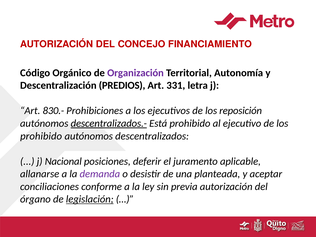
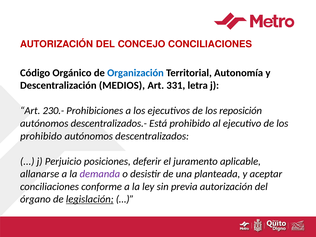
CONCEJO FINANCIAMIENTO: FINANCIAMIENTO -> CONCILIACIONES
Organización colour: purple -> blue
PREDIOS: PREDIOS -> MEDIOS
830.-: 830.- -> 230.-
descentralizados.- underline: present -> none
Nacional: Nacional -> Perjuicio
